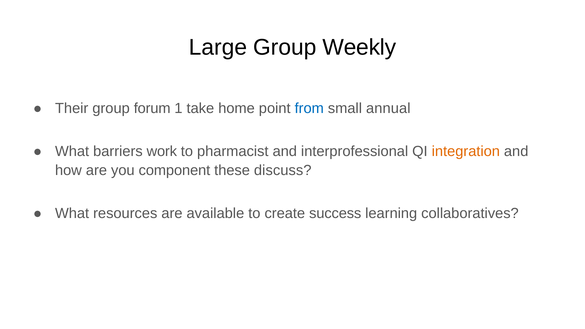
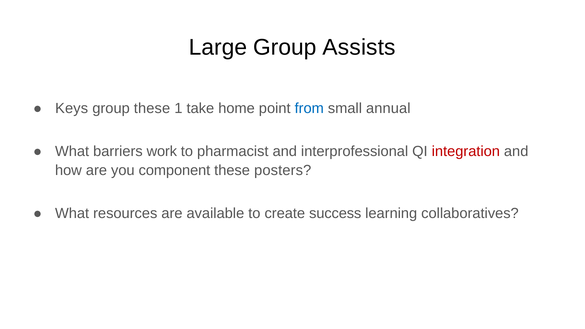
Weekly: Weekly -> Assists
Their: Their -> Keys
group forum: forum -> these
integration colour: orange -> red
discuss: discuss -> posters
